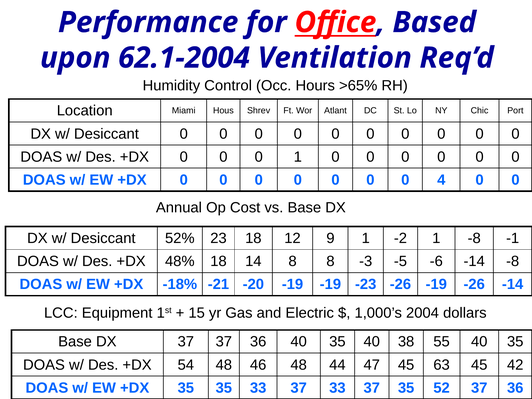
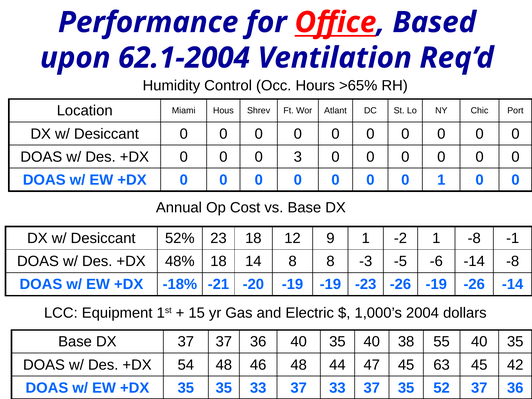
0 1: 1 -> 3
0 4: 4 -> 1
